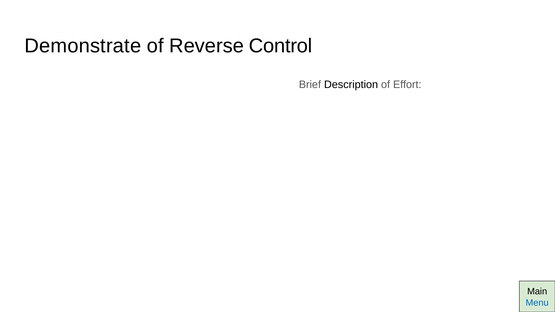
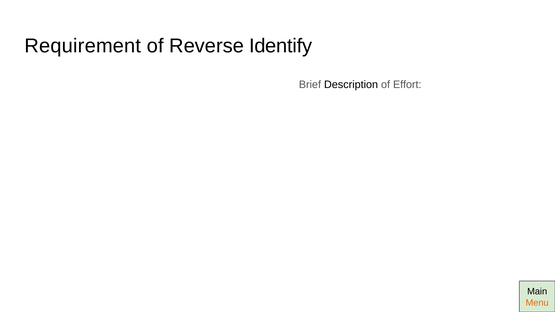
Demonstrate: Demonstrate -> Requirement
Control: Control -> Identify
Menu colour: blue -> orange
